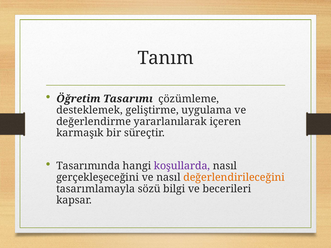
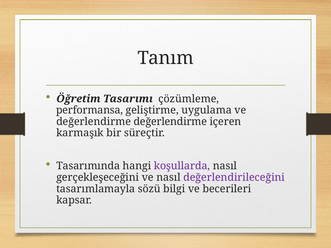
desteklemek: desteklemek -> performansa
değerlendirme yararlanılarak: yararlanılarak -> değerlendirme
değerlendirileceğini colour: orange -> purple
